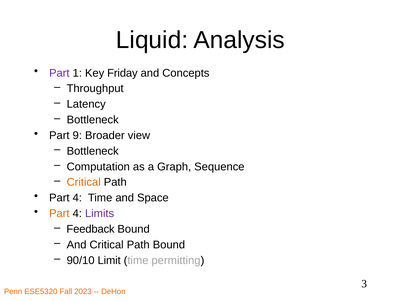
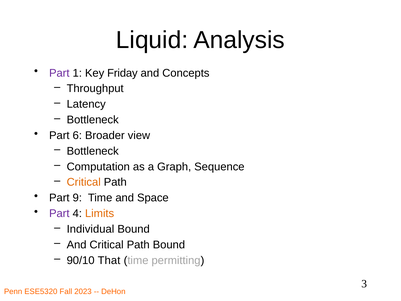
9: 9 -> 6
4 at (77, 198): 4 -> 9
Part at (59, 213) colour: orange -> purple
Limits colour: purple -> orange
Feedback: Feedback -> Individual
Limit: Limit -> That
